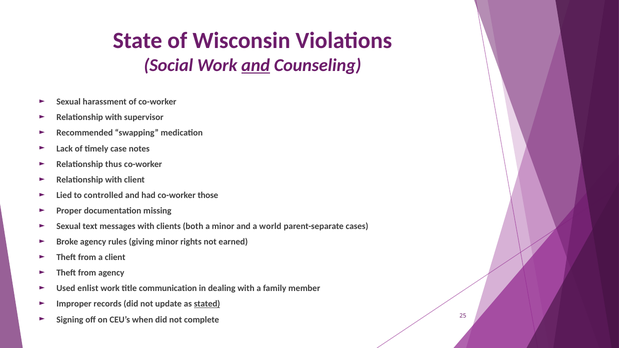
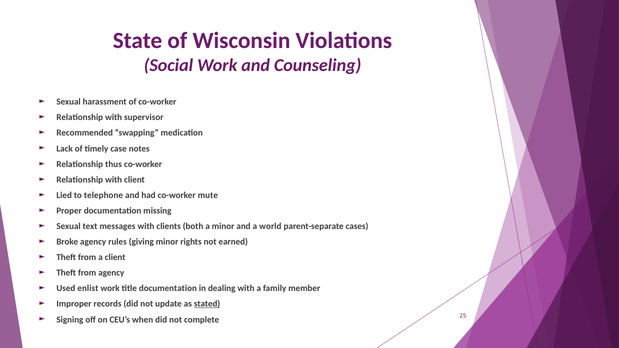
and at (256, 65) underline: present -> none
controlled: controlled -> telephone
those: those -> mute
title communication: communication -> documentation
